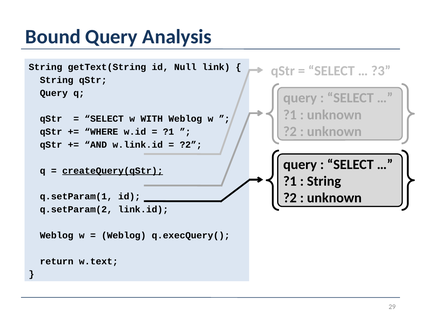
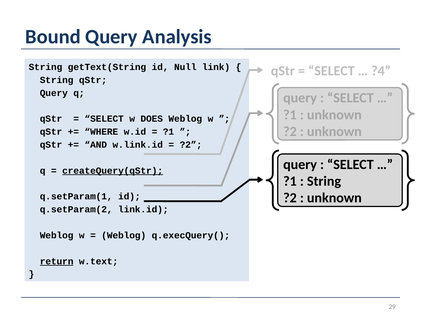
?3: ?3 -> ?4
WITH: WITH -> DOES
return underline: none -> present
